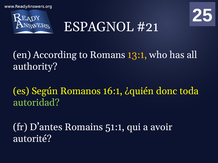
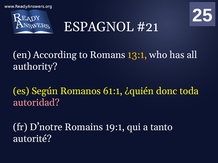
16:1: 16:1 -> 61:1
autoridad colour: light green -> pink
D’antes: D’antes -> D’notre
51:1: 51:1 -> 19:1
avoir: avoir -> tanto
